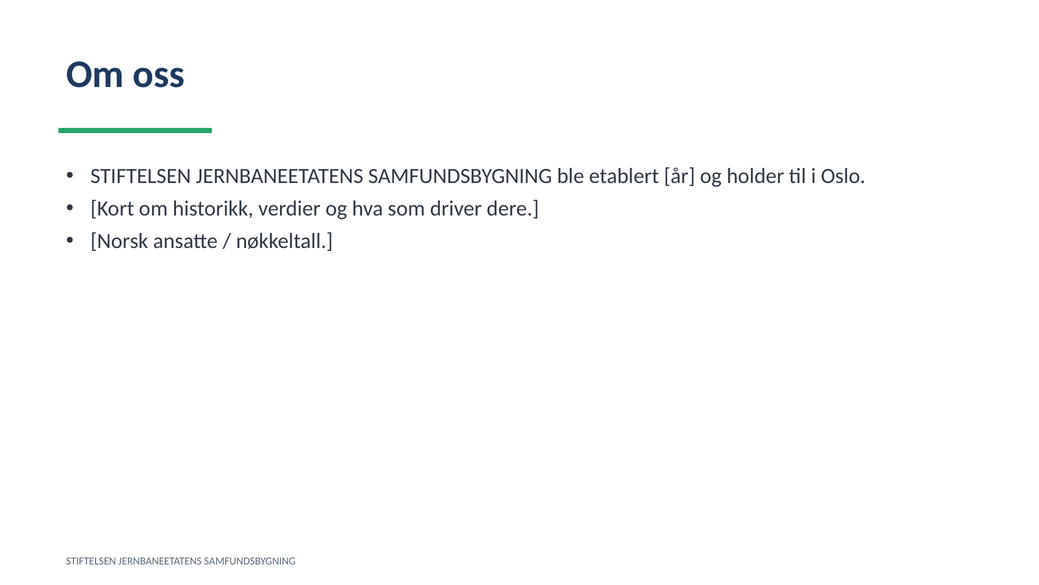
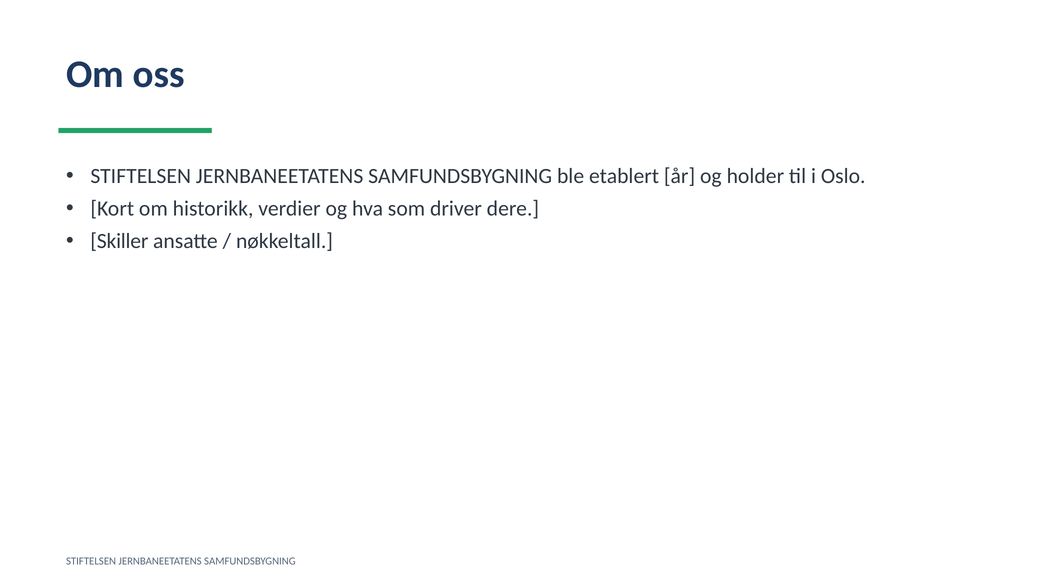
Norsk: Norsk -> Skiller
